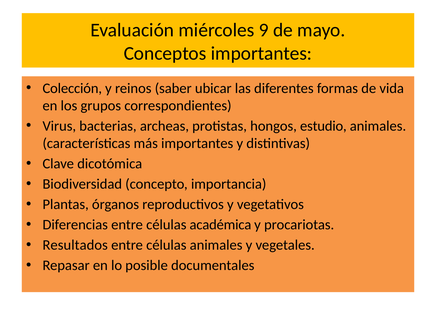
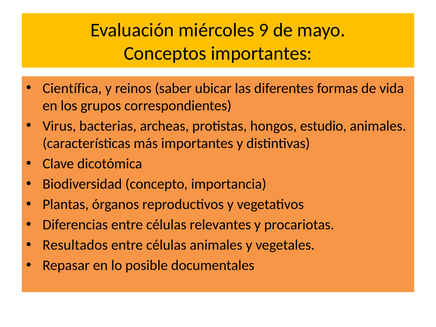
Colección: Colección -> Científica
académica: académica -> relevantes
